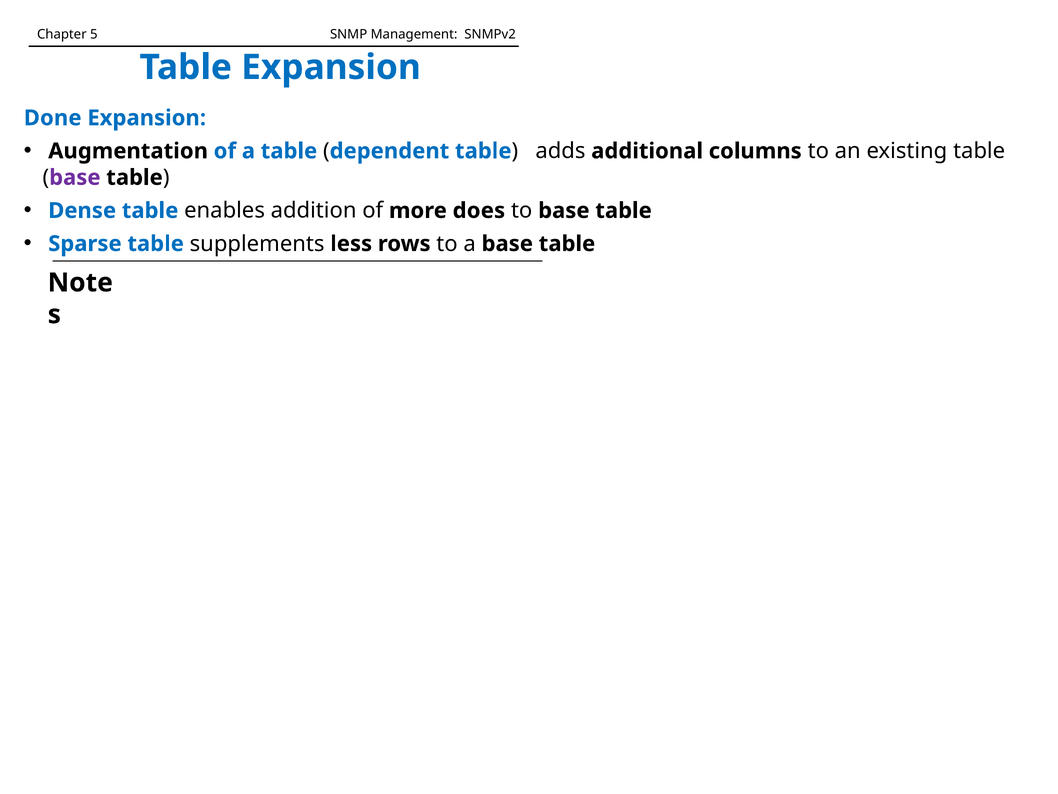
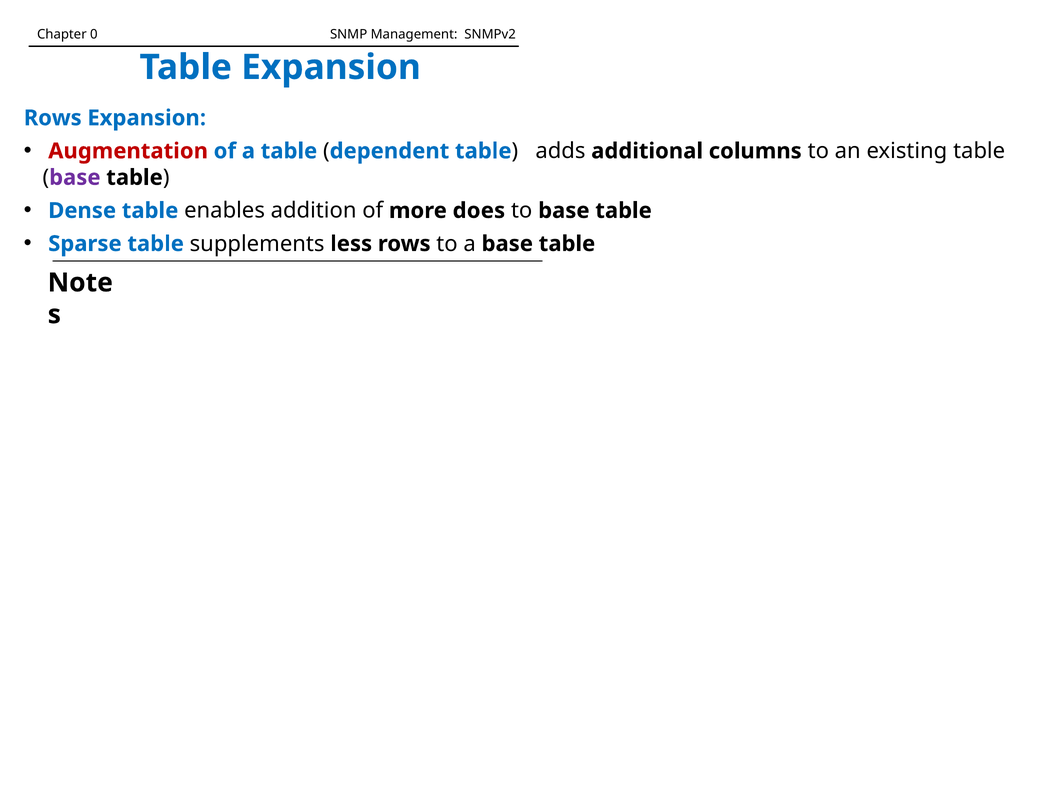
5: 5 -> 0
Done at (53, 118): Done -> Rows
Augmentation colour: black -> red
